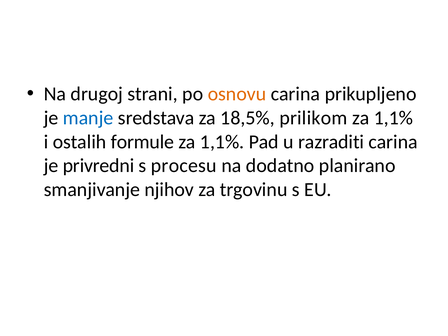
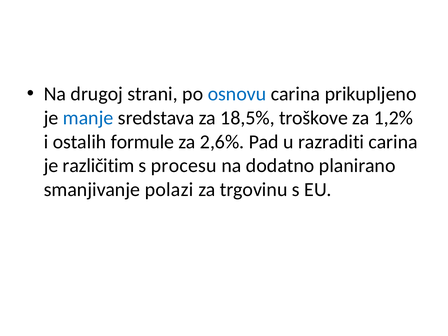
osnovu colour: orange -> blue
prilikom: prilikom -> troškove
1,1% at (393, 118): 1,1% -> 1,2%
1,1% at (222, 142): 1,1% -> 2,6%
privredni: privredni -> različitim
njihov: njihov -> polazi
